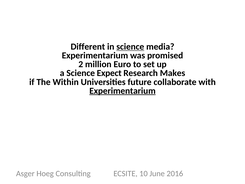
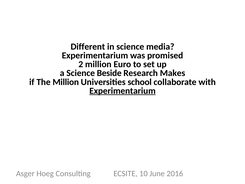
science at (130, 47) underline: present -> none
Expect: Expect -> Beside
The Within: Within -> Million
future: future -> school
